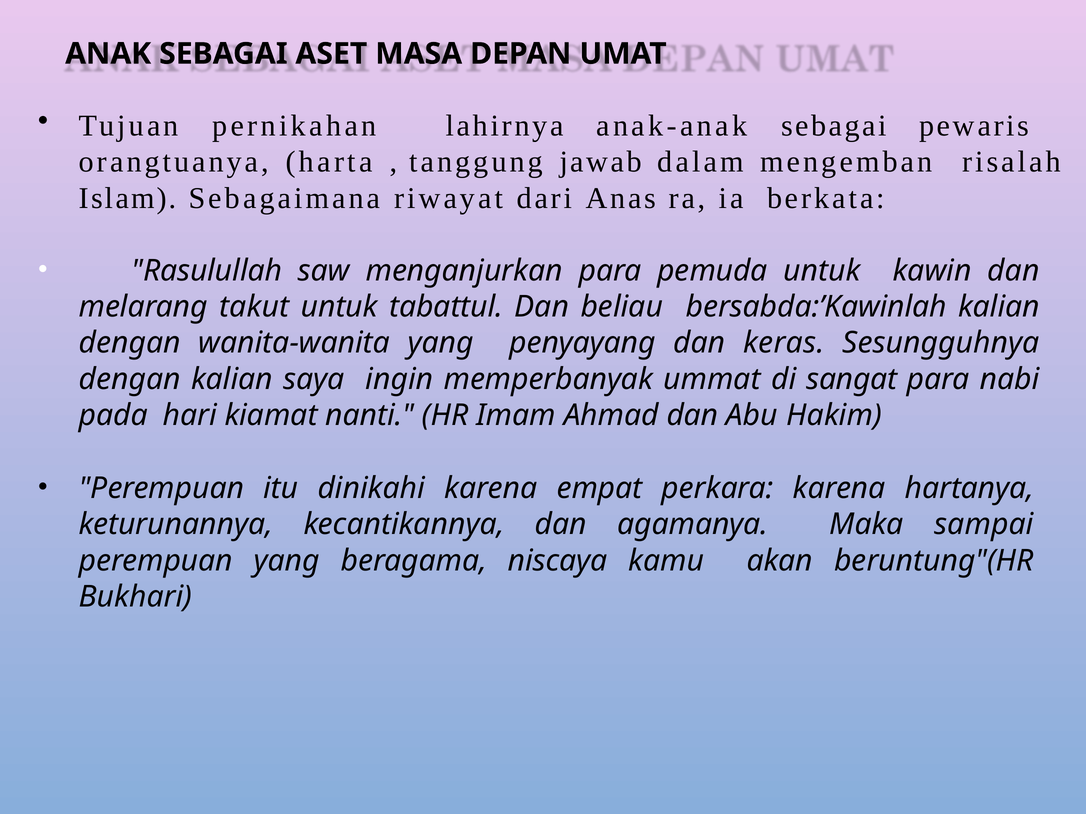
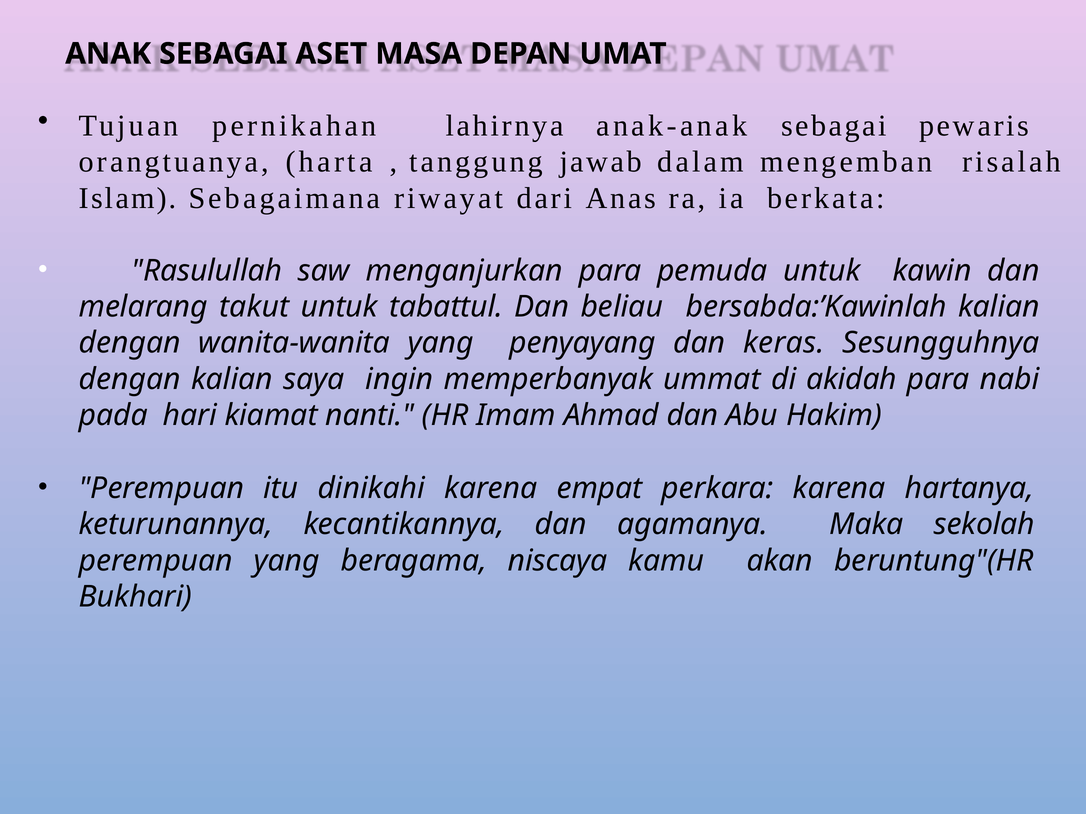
sangat: sangat -> akidah
sampai: sampai -> sekolah
